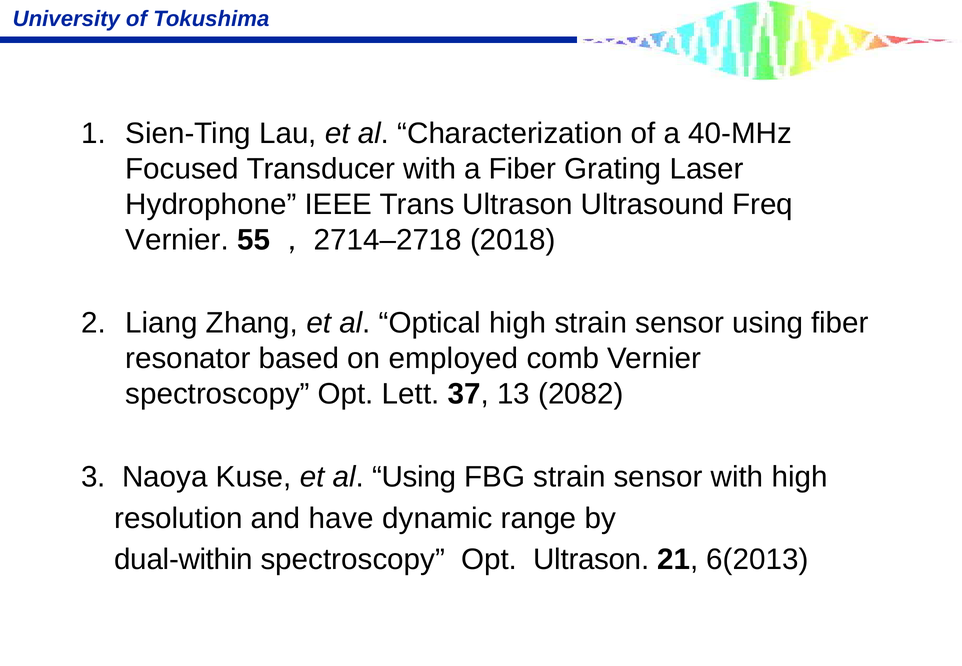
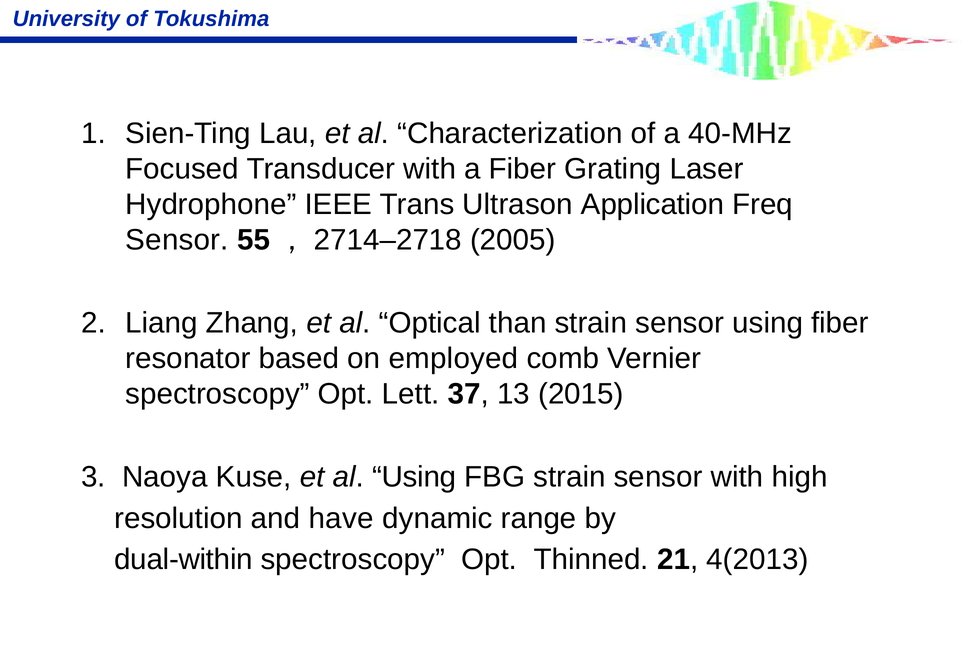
Ultrasound: Ultrasound -> Application
Vernier at (177, 240): Vernier -> Sensor
2018: 2018 -> 2005
Optical high: high -> than
2082: 2082 -> 2015
Opt Ultrason: Ultrason -> Thinned
6(2013: 6(2013 -> 4(2013
